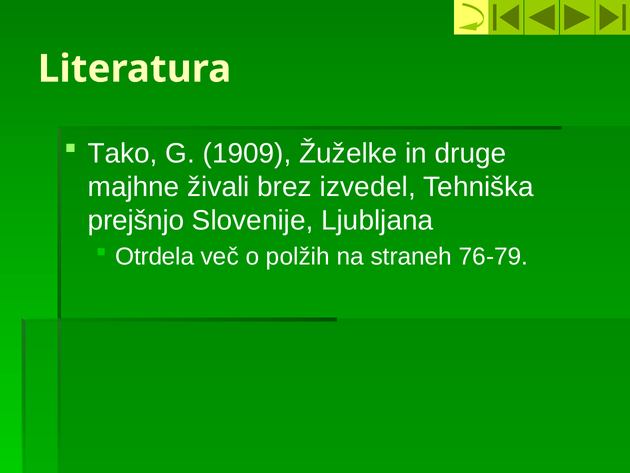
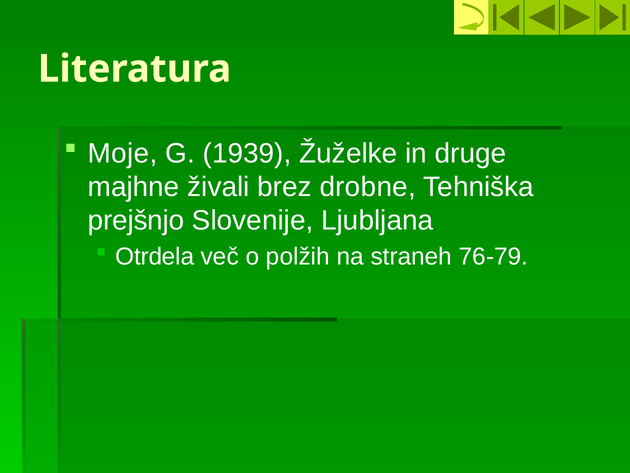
Tako: Tako -> Moje
1909: 1909 -> 1939
izvedel: izvedel -> drobne
